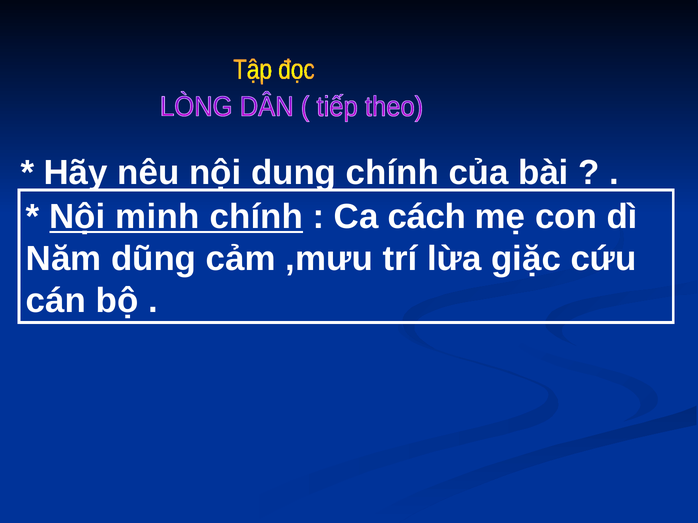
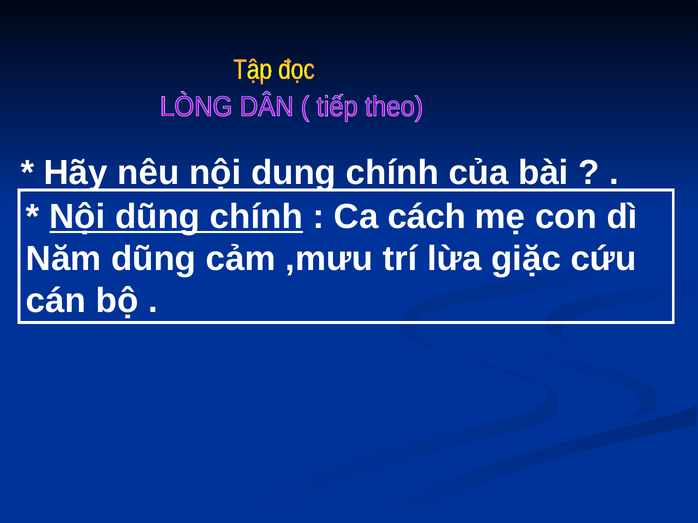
Nội minh: minh -> dũng
